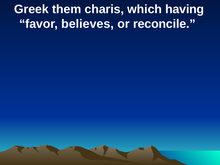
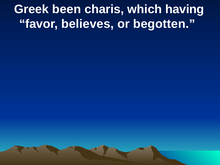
them: them -> been
reconcile: reconcile -> begotten
